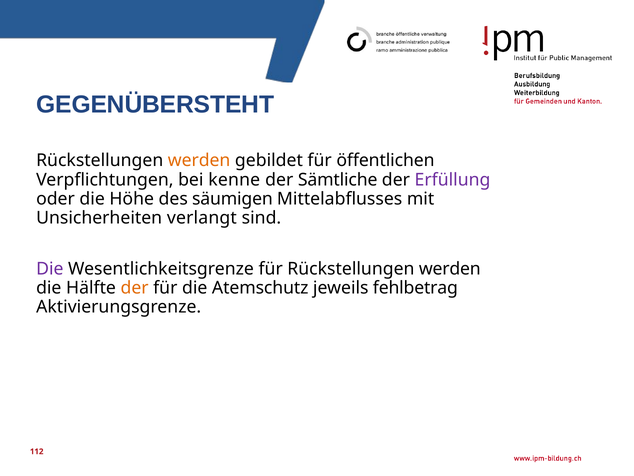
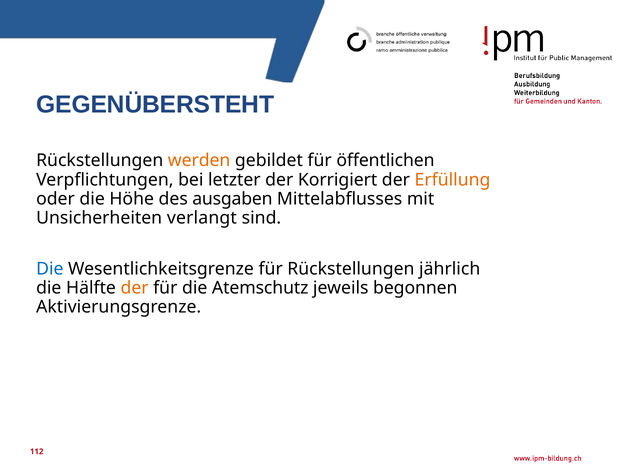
kenne: kenne -> letzter
Sämtliche: Sämtliche -> Korrigiert
Erfüllung colour: purple -> orange
säumigen: säumigen -> ausgaben
Die at (50, 269) colour: purple -> blue
für Rückstellungen werden: werden -> jährlich
fehlbetrag: fehlbetrag -> begonnen
